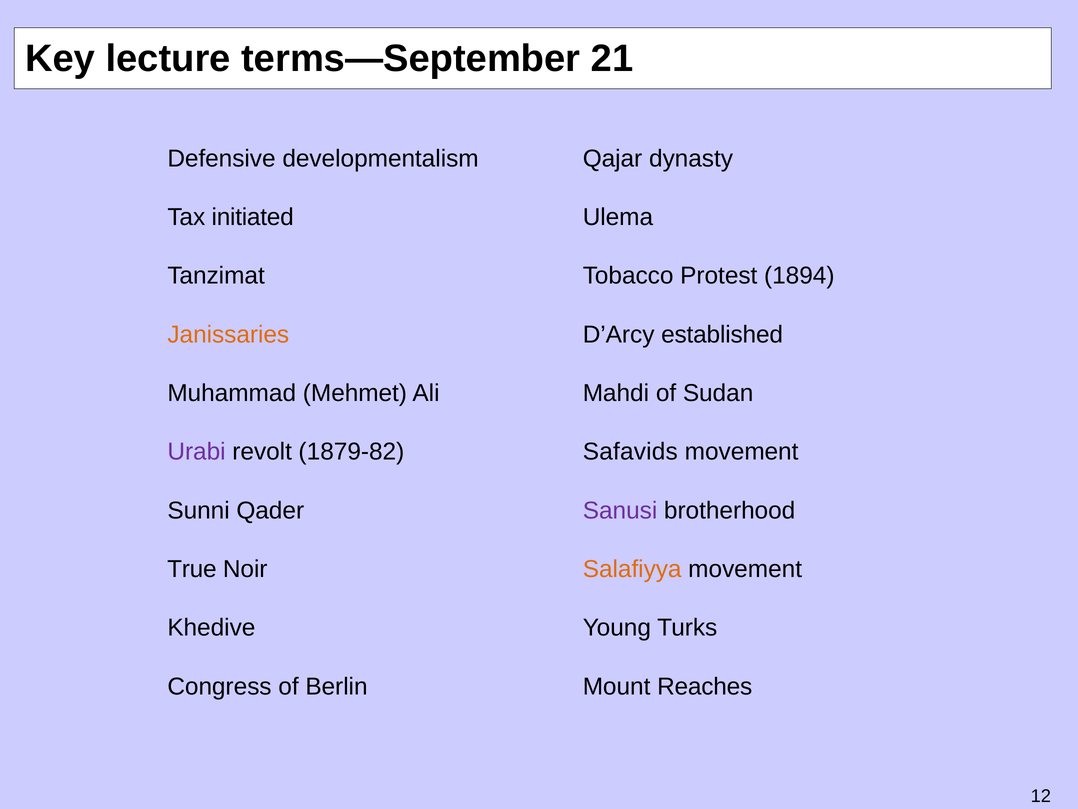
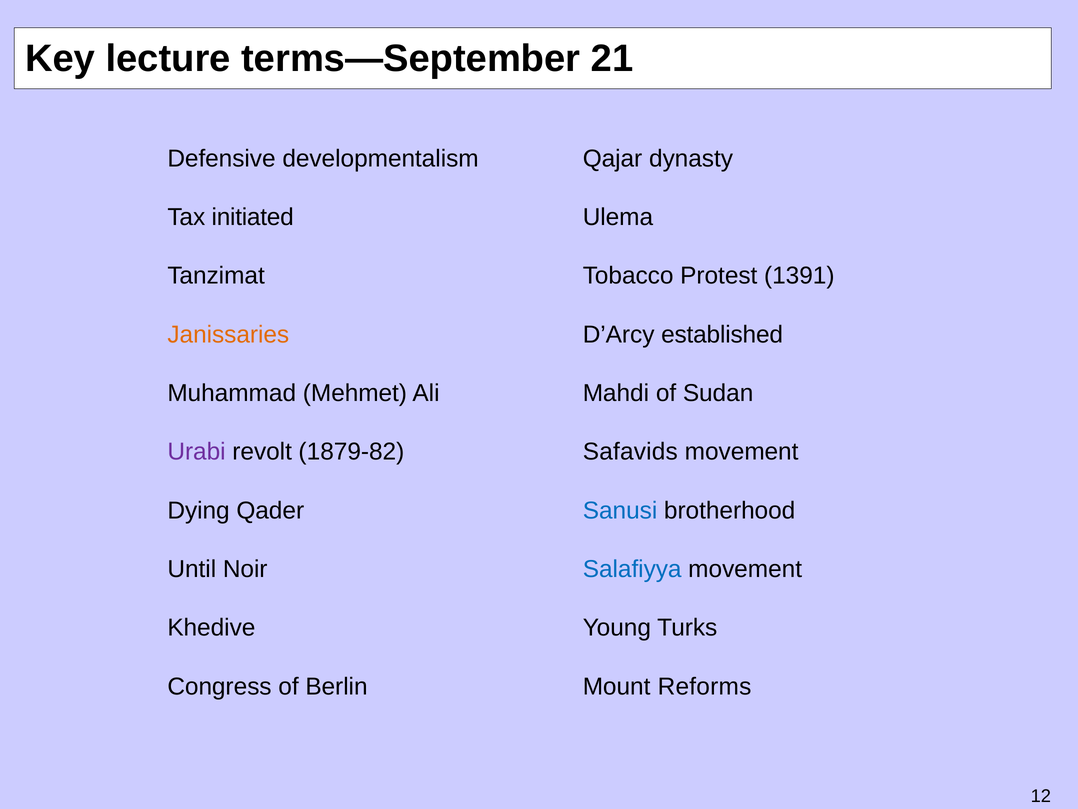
1894: 1894 -> 1391
Sunni: Sunni -> Dying
Sanusi colour: purple -> blue
True: True -> Until
Salafiyya colour: orange -> blue
Reaches: Reaches -> Reforms
